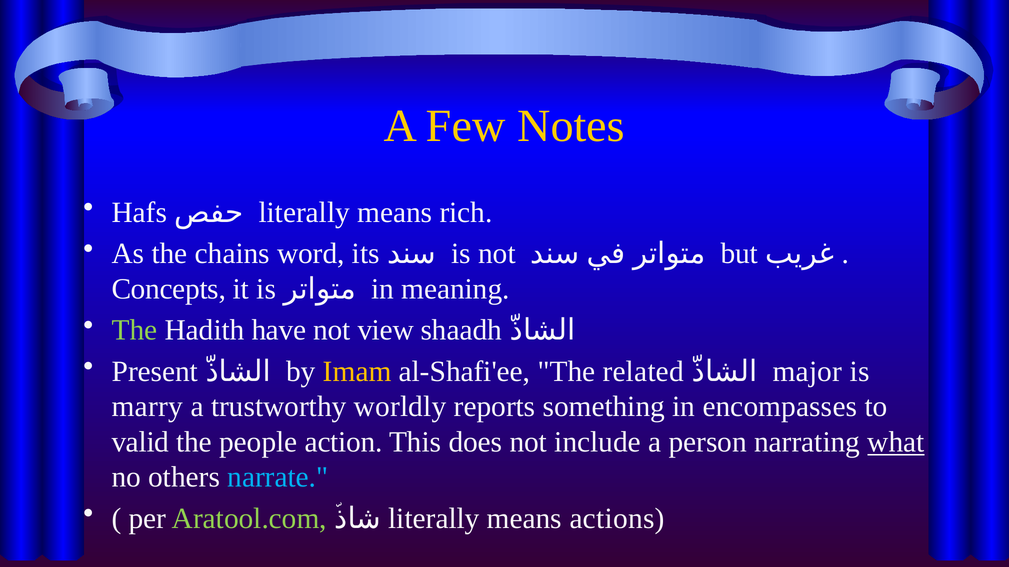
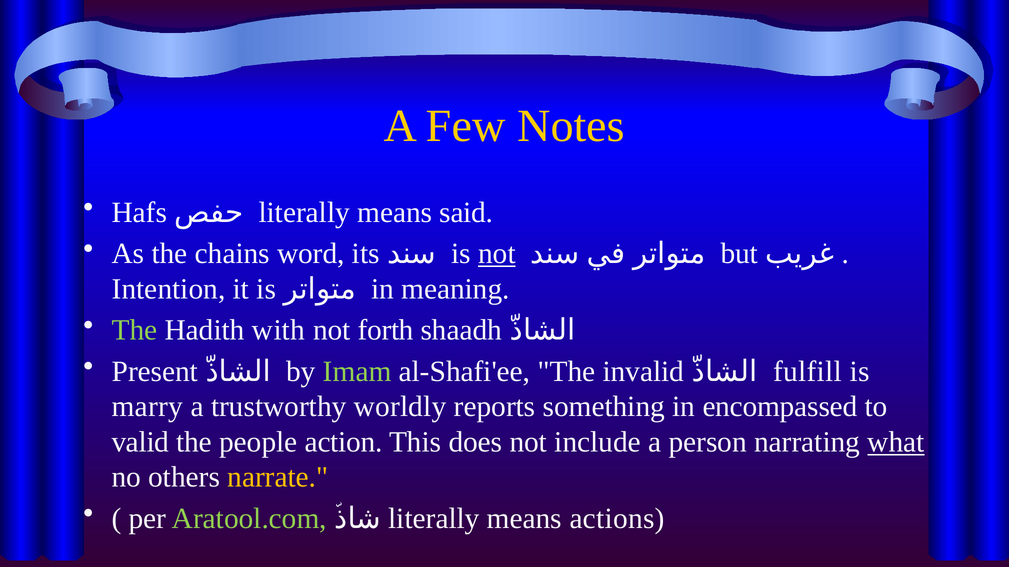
rich: rich -> said
not at (497, 254) underline: none -> present
Concepts: Concepts -> Intention
have: have -> with
view: view -> forth
Imam colour: yellow -> light green
related: related -> invalid
major: major -> fulfill
encompasses: encompasses -> encompassed
narrate colour: light blue -> yellow
